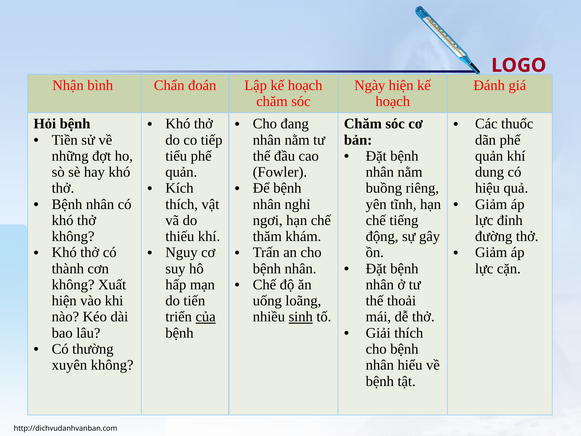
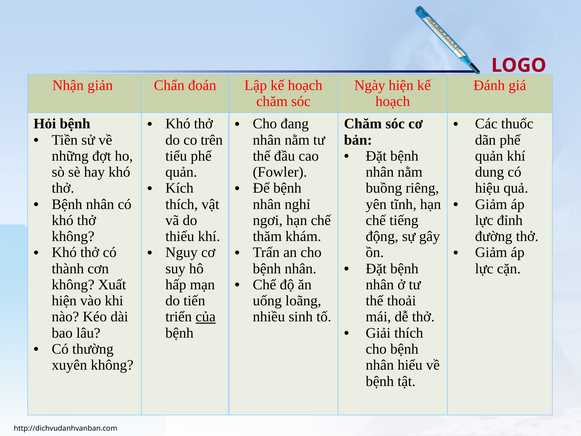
bình: bình -> giản
tiếp: tiếp -> trên
sinh underline: present -> none
